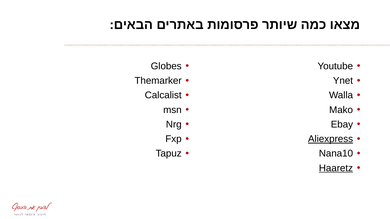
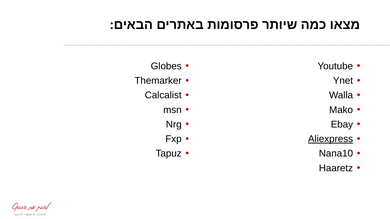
Haaretz underline: present -> none
